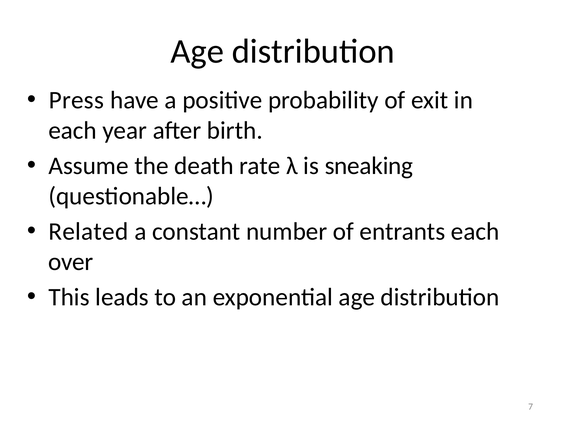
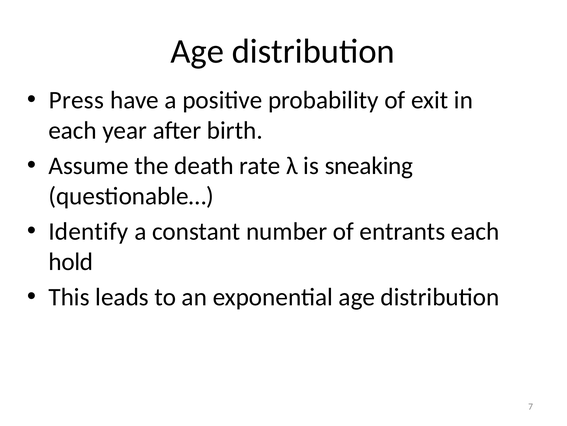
Related: Related -> Identify
over: over -> hold
